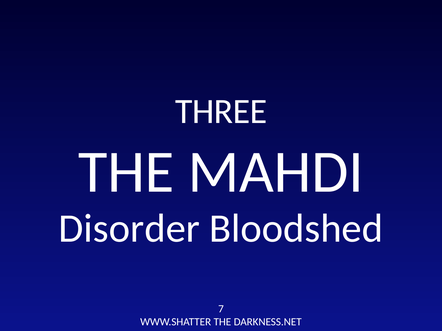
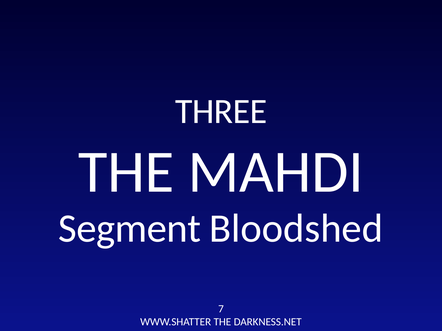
Disorder: Disorder -> Segment
